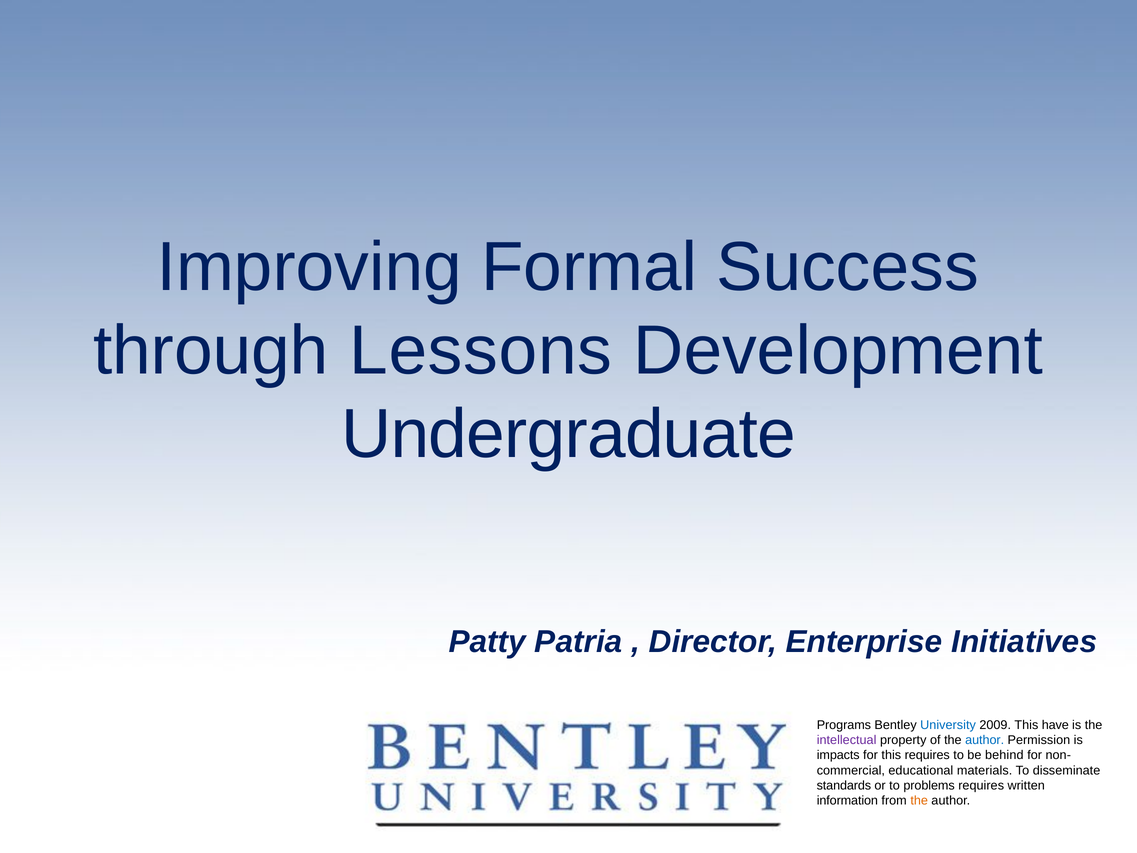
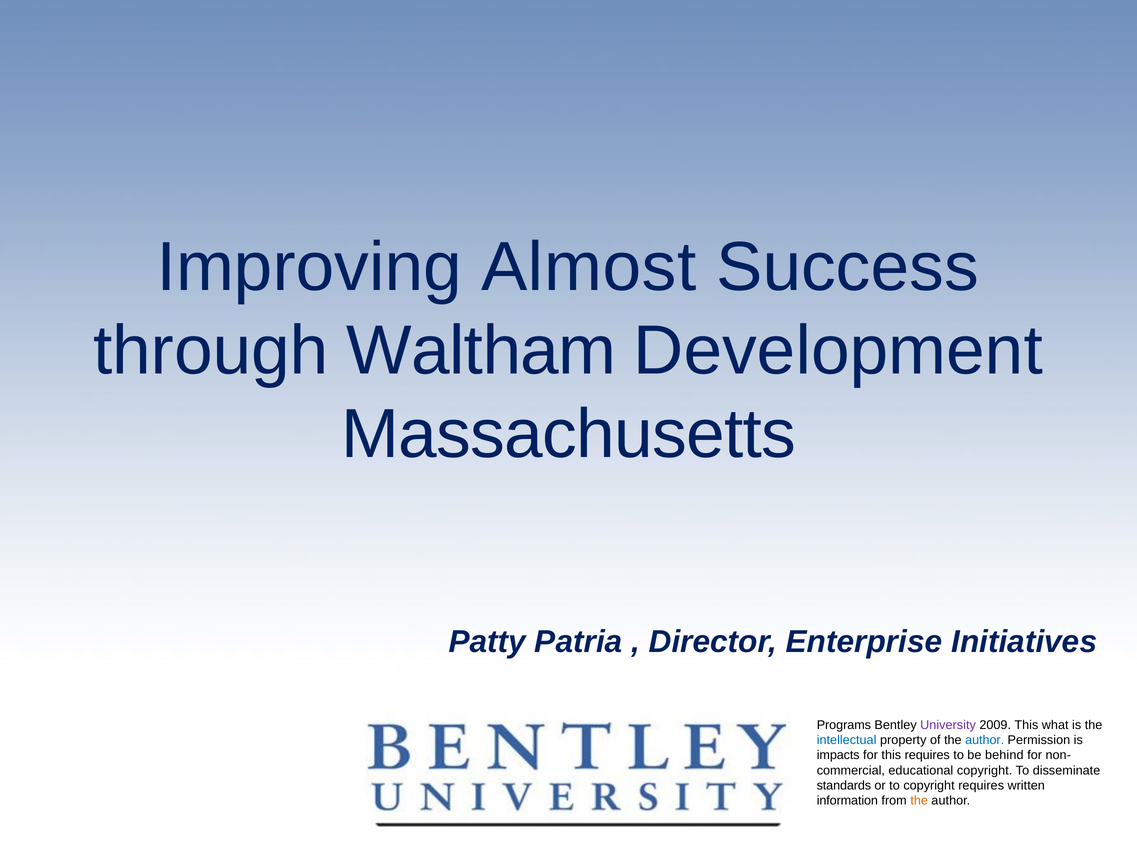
Formal: Formal -> Almost
Lessons: Lessons -> Waltham
Undergraduate: Undergraduate -> Massachusetts
University colour: blue -> purple
have: have -> what
intellectual colour: purple -> blue
educational materials: materials -> copyright
to problems: problems -> copyright
